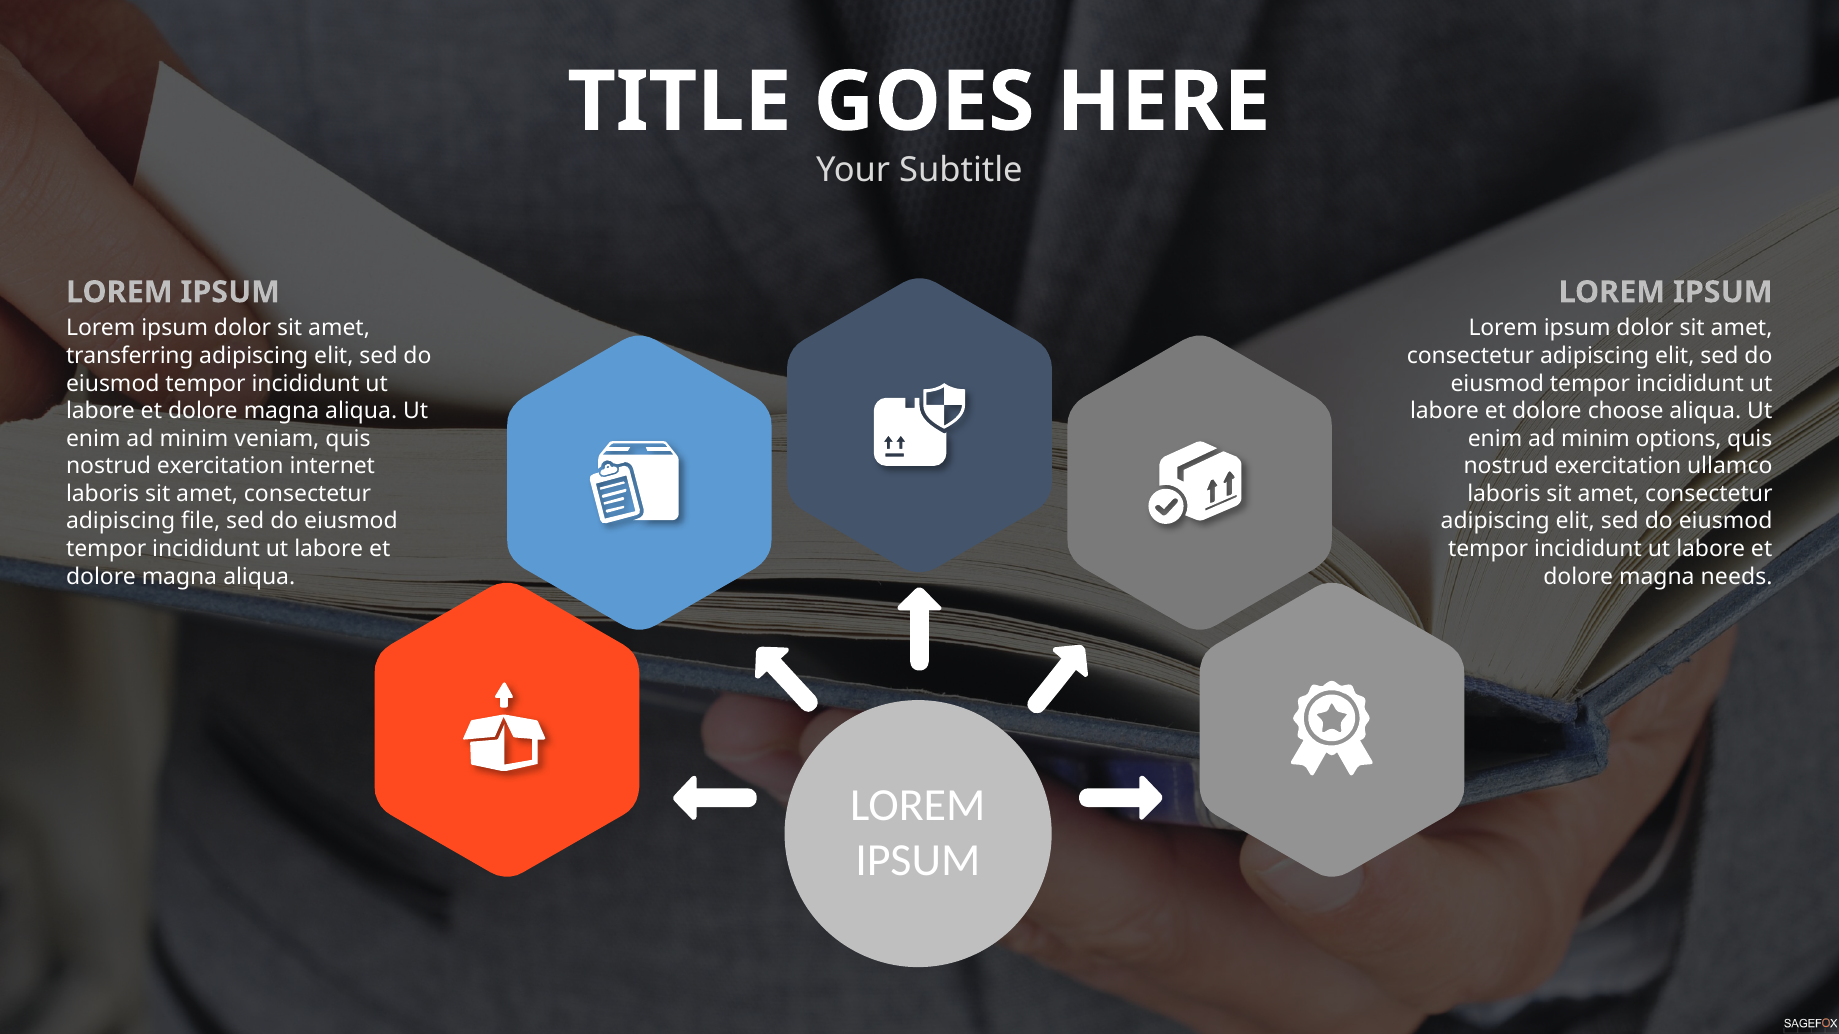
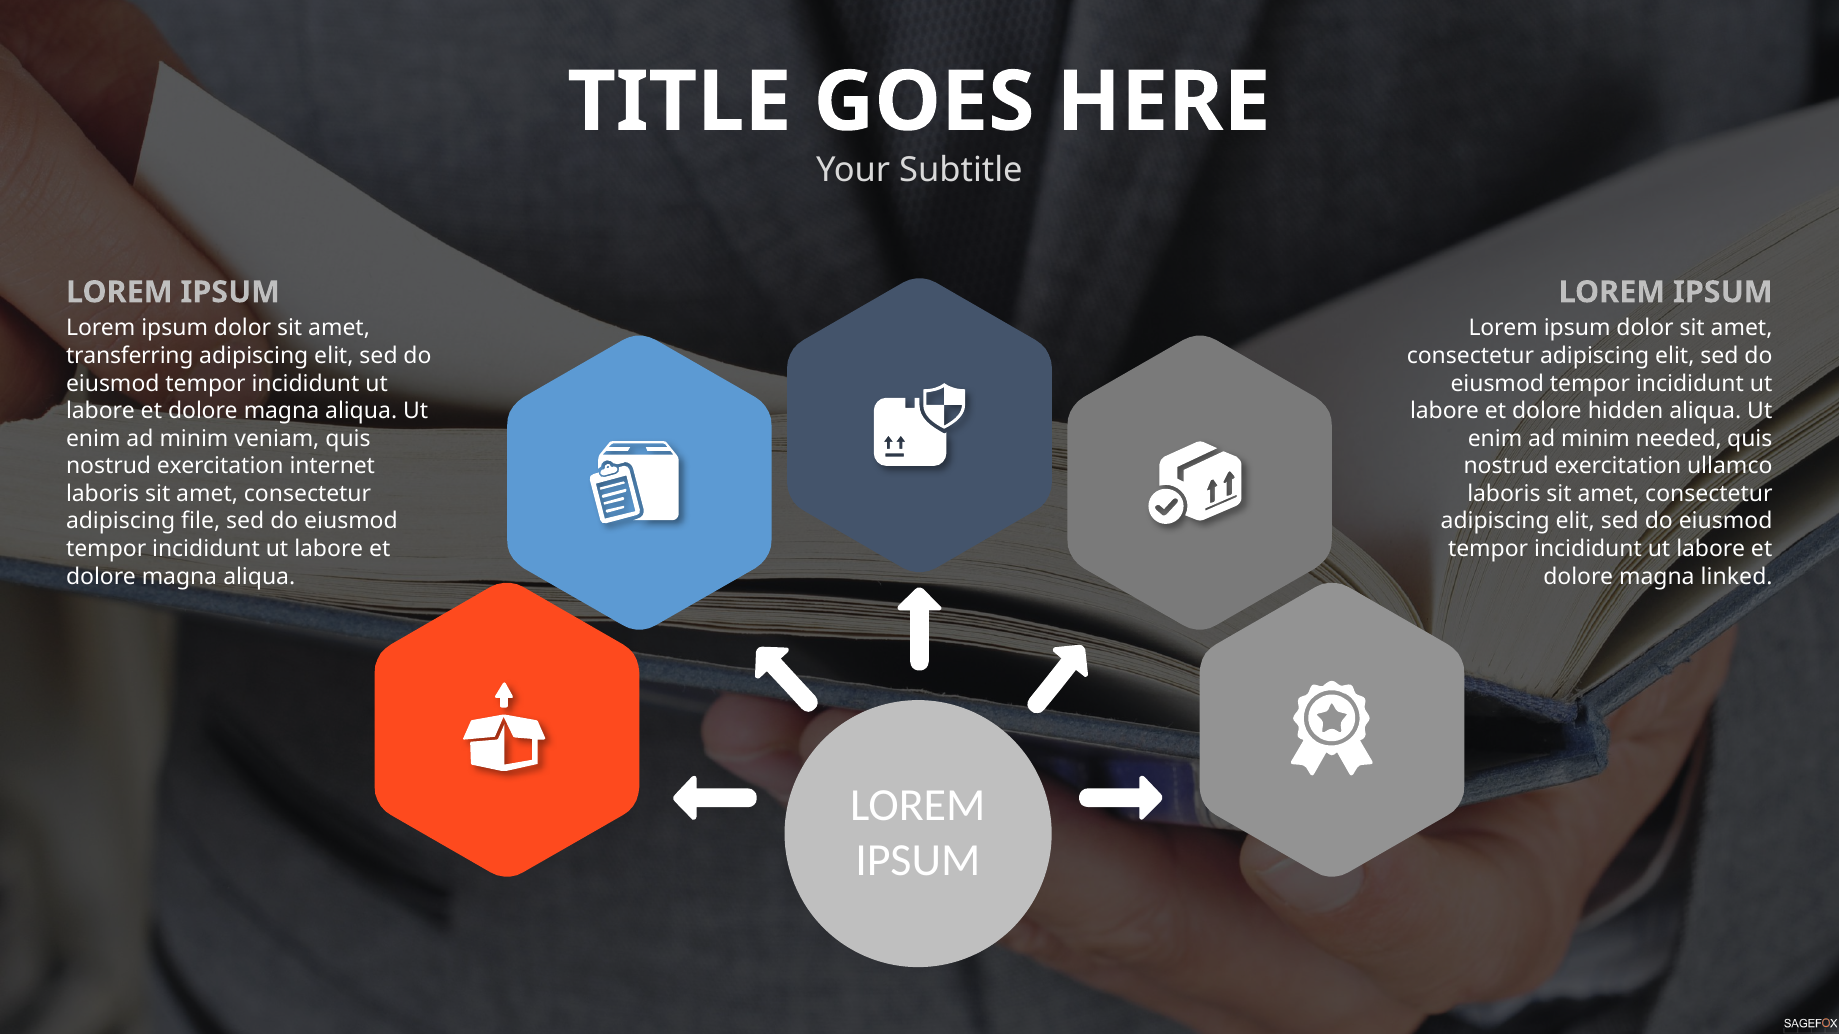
choose: choose -> hidden
options: options -> needed
needs: needs -> linked
